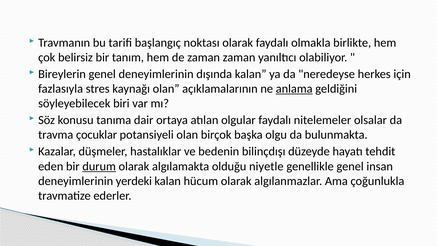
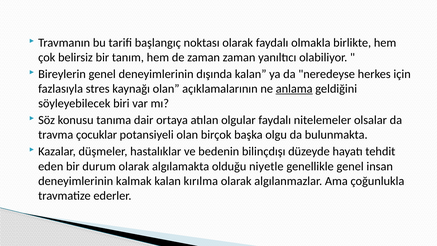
durum underline: present -> none
yerdeki: yerdeki -> kalmak
hücum: hücum -> kırılma
